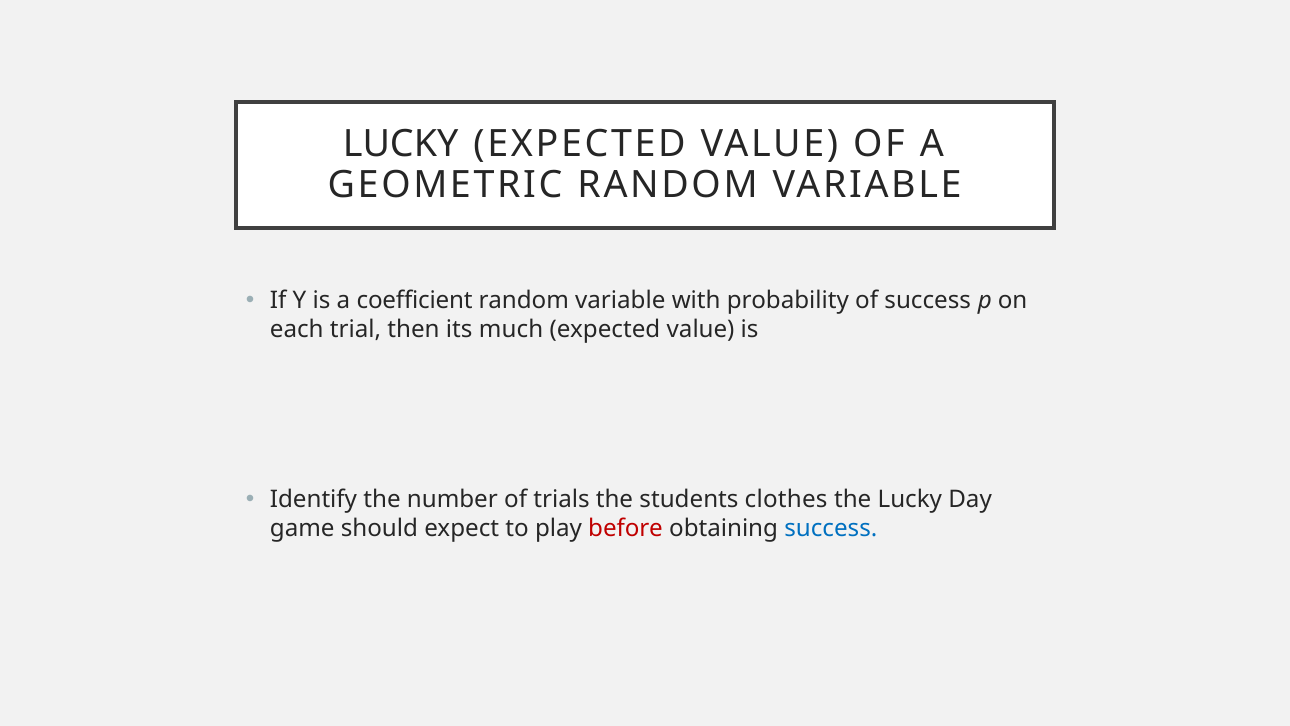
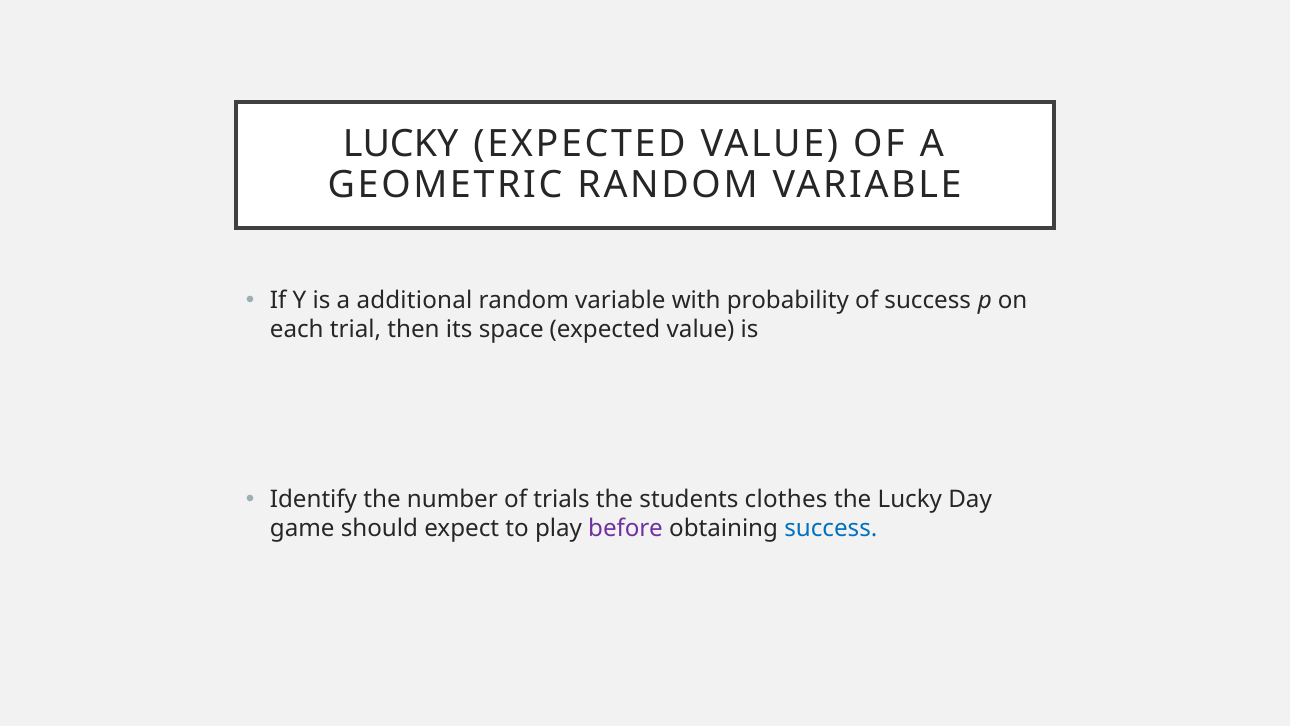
coefficient: coefficient -> additional
much: much -> space
before colour: red -> purple
